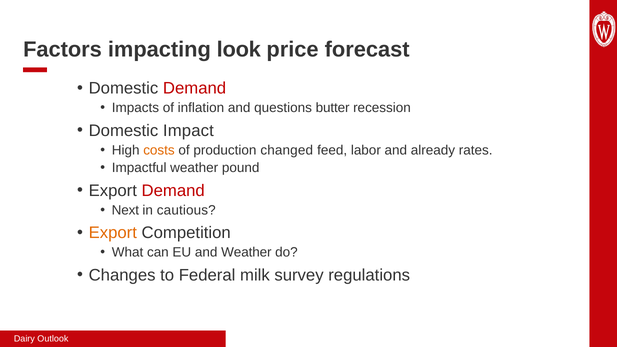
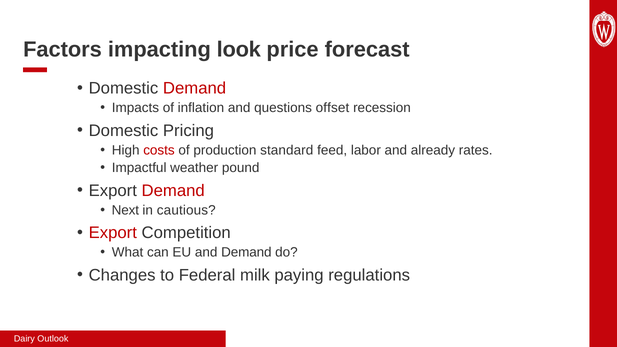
butter: butter -> offset
Impact: Impact -> Pricing
costs colour: orange -> red
changed: changed -> standard
Export at (113, 233) colour: orange -> red
and Weather: Weather -> Demand
survey: survey -> paying
